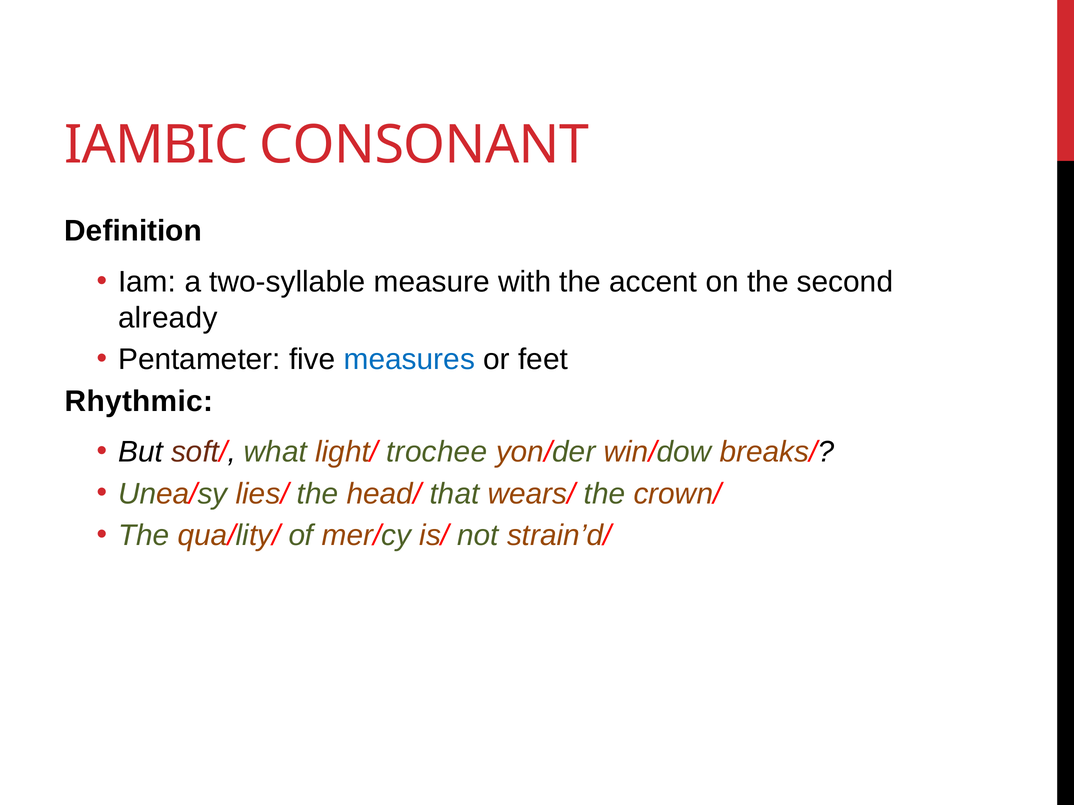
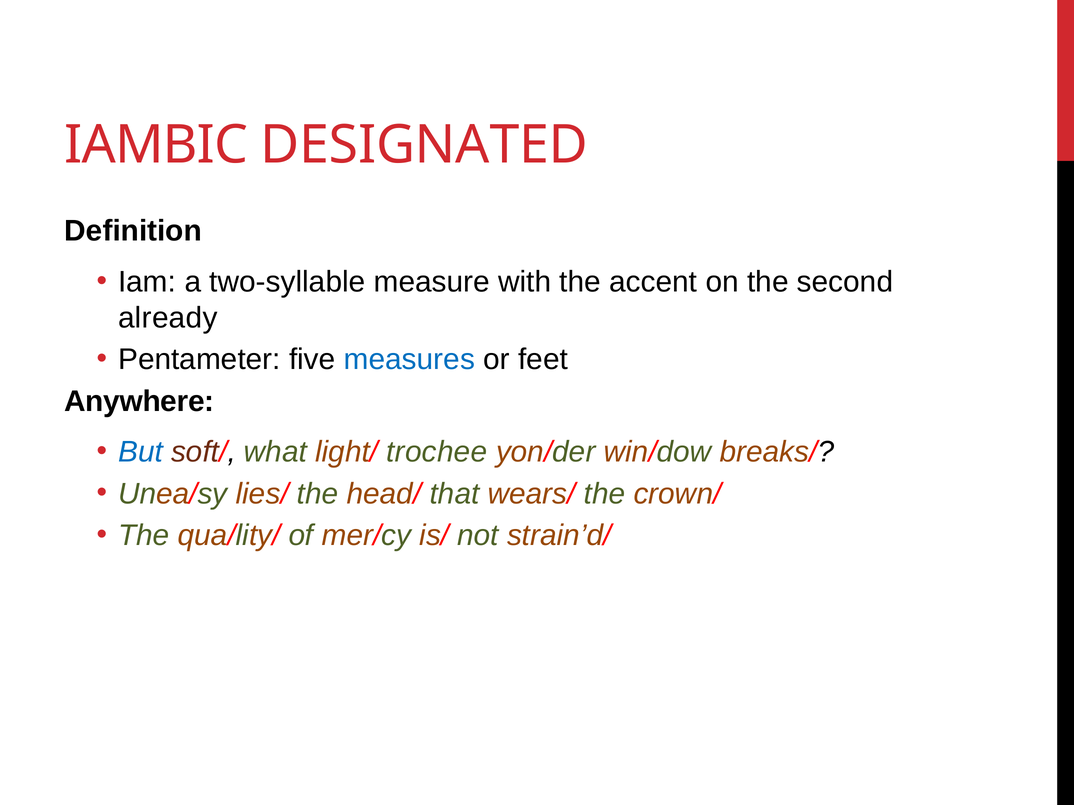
CONSONANT: CONSONANT -> DESIGNATED
Rhythmic: Rhythmic -> Anywhere
But colour: black -> blue
